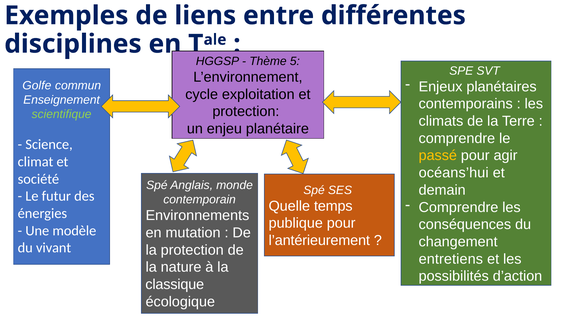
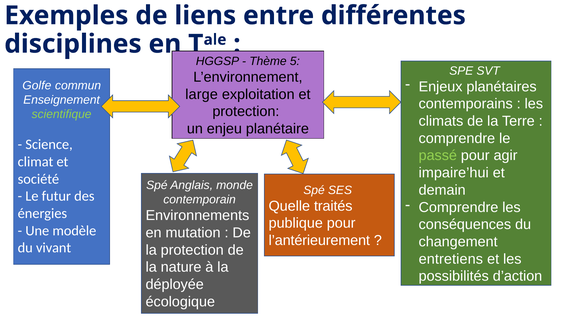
cycle: cycle -> large
passé colour: yellow -> light green
océans’hui: océans’hui -> impaire’hui
temps: temps -> traités
classique: classique -> déployée
